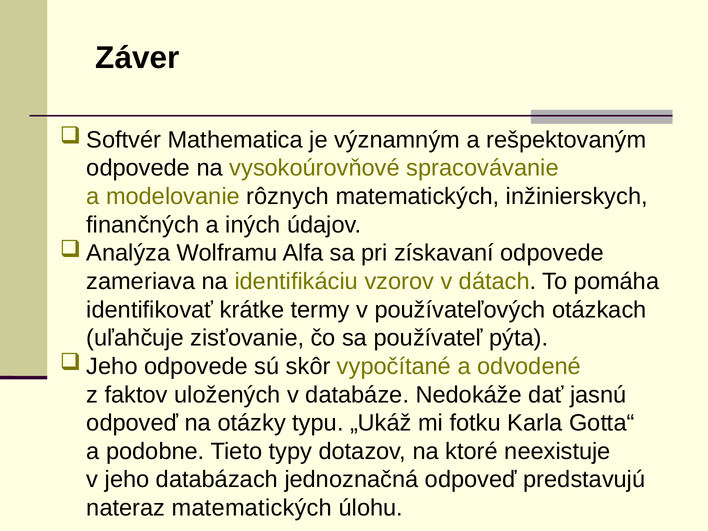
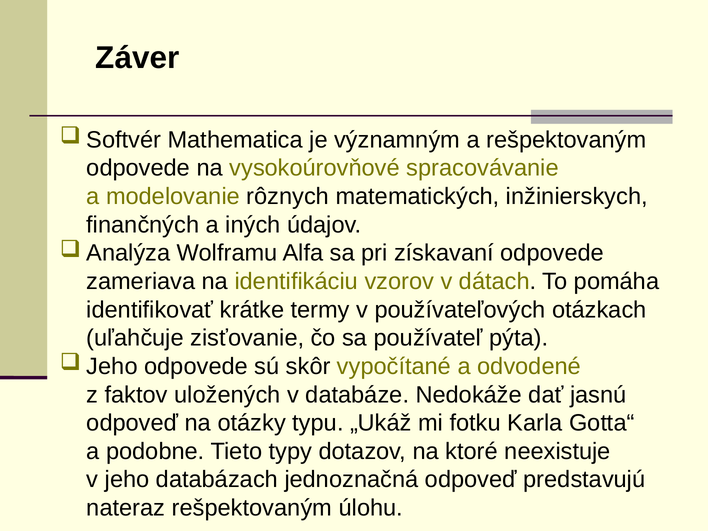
nateraz matematických: matematických -> rešpektovaným
